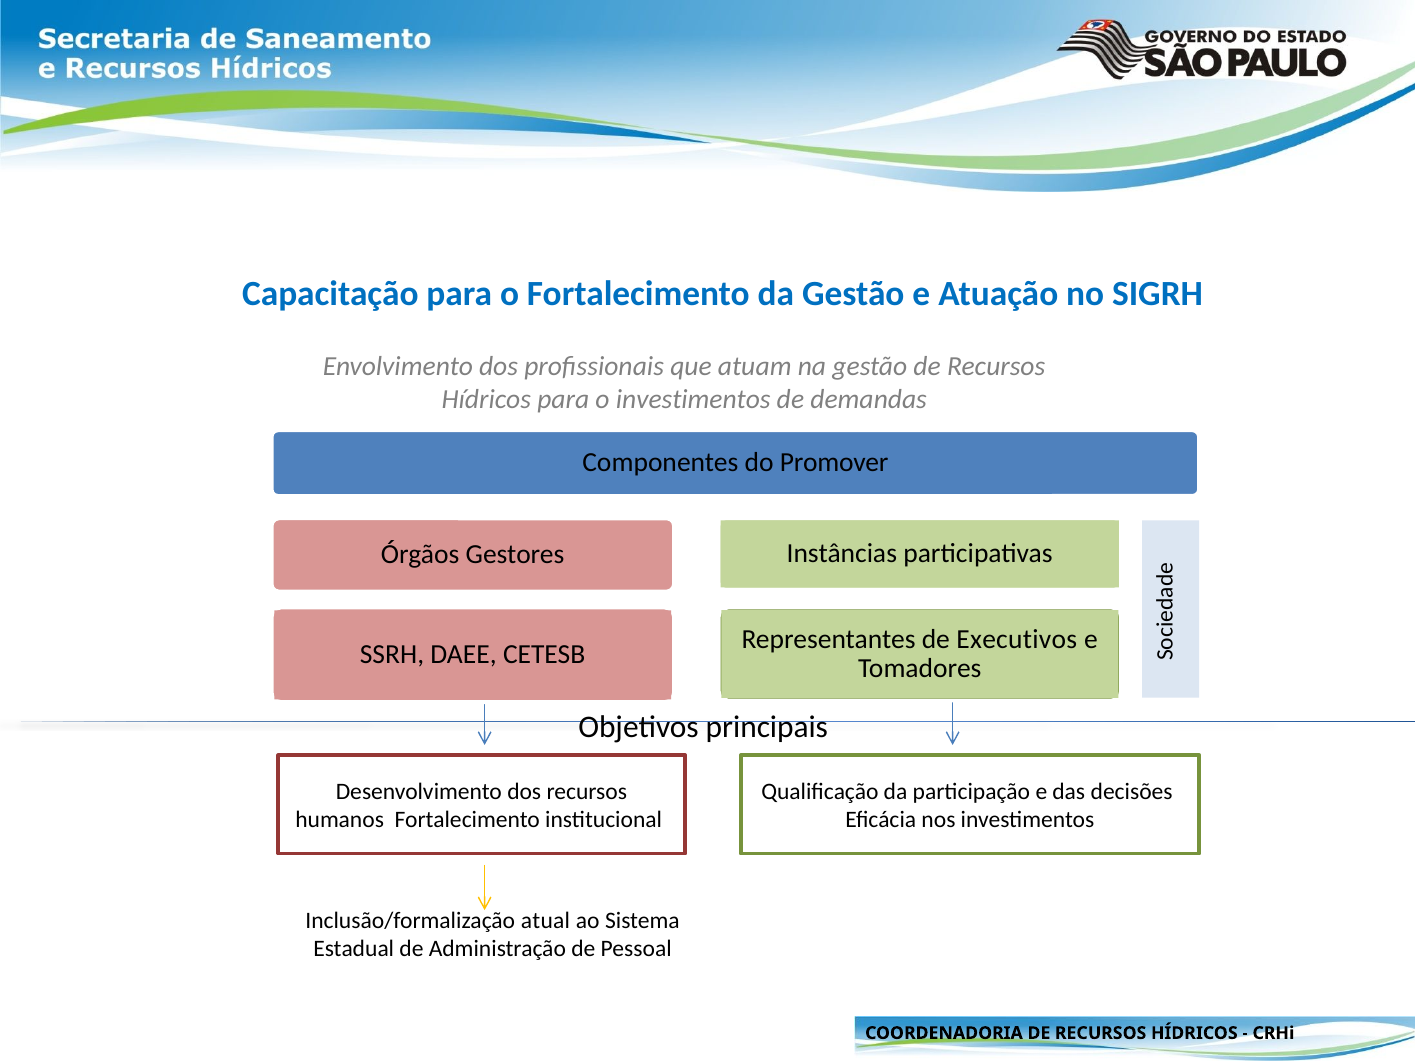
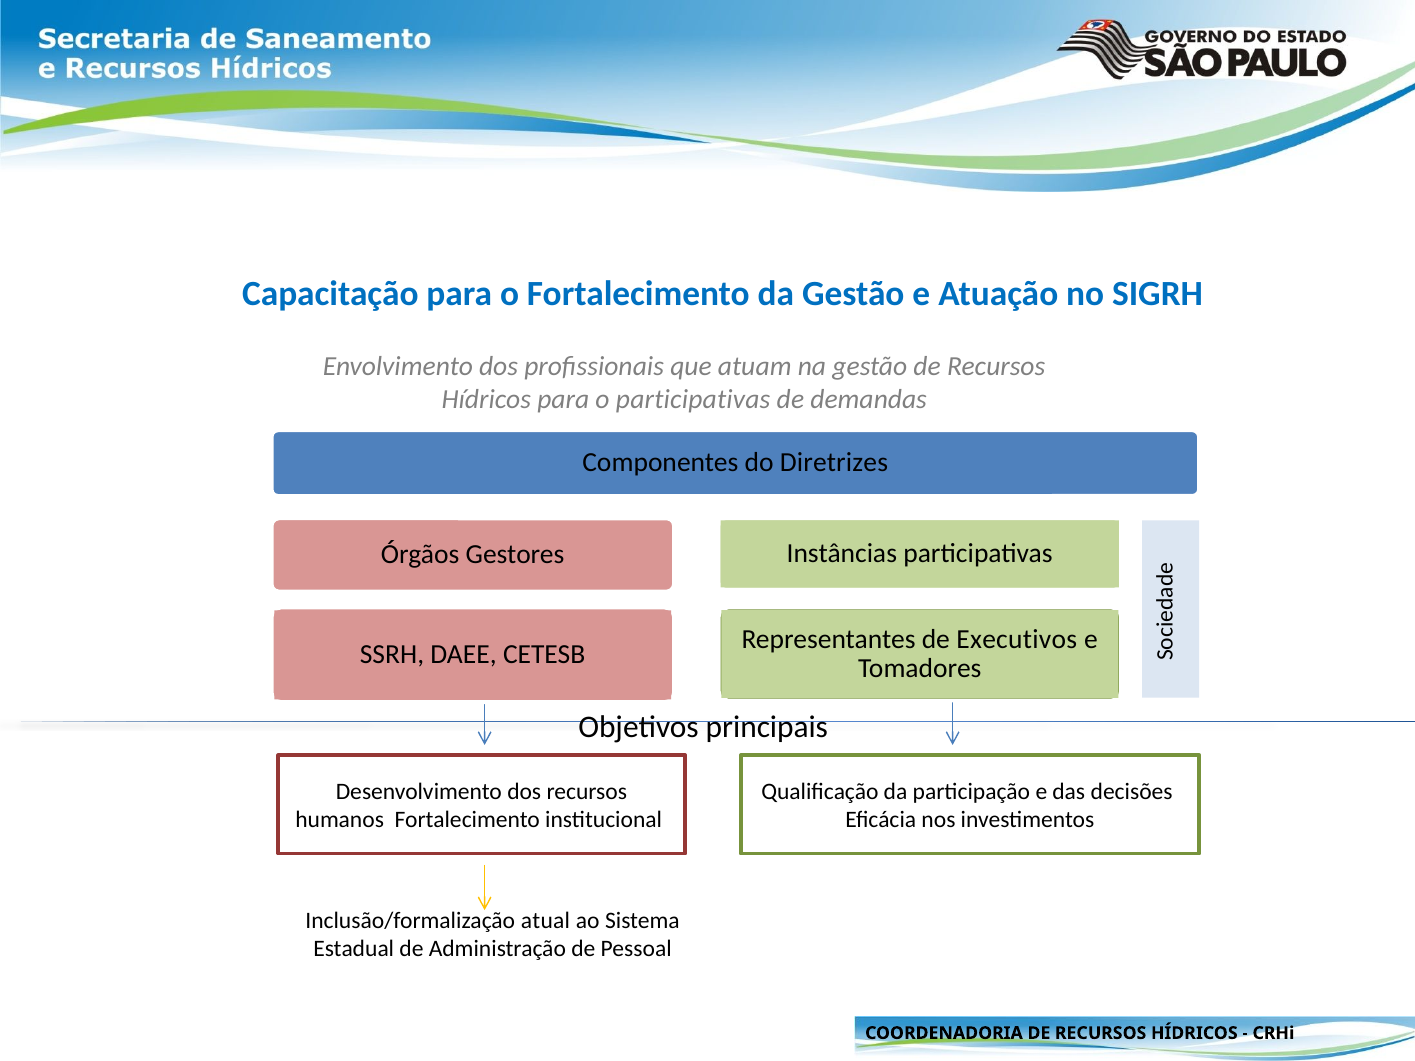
o investimentos: investimentos -> participativas
Promover: Promover -> Diretrizes
